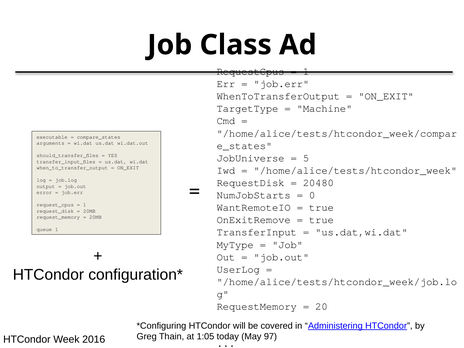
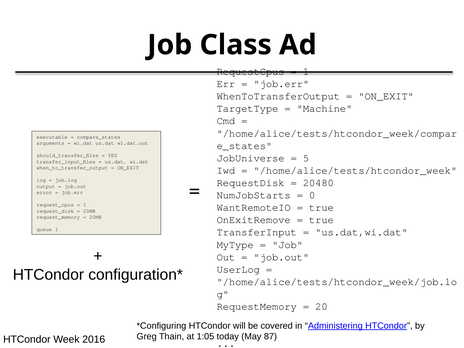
97: 97 -> 87
